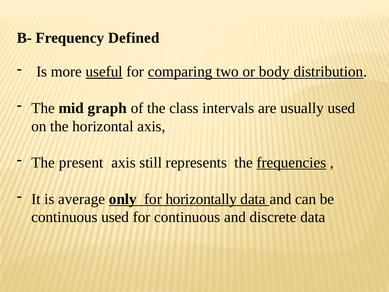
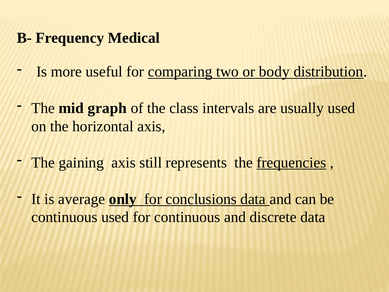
Defined: Defined -> Medical
useful underline: present -> none
present: present -> gaining
horizontally: horizontally -> conclusions
